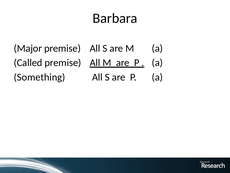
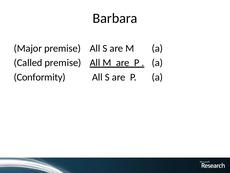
Something: Something -> Conformity
